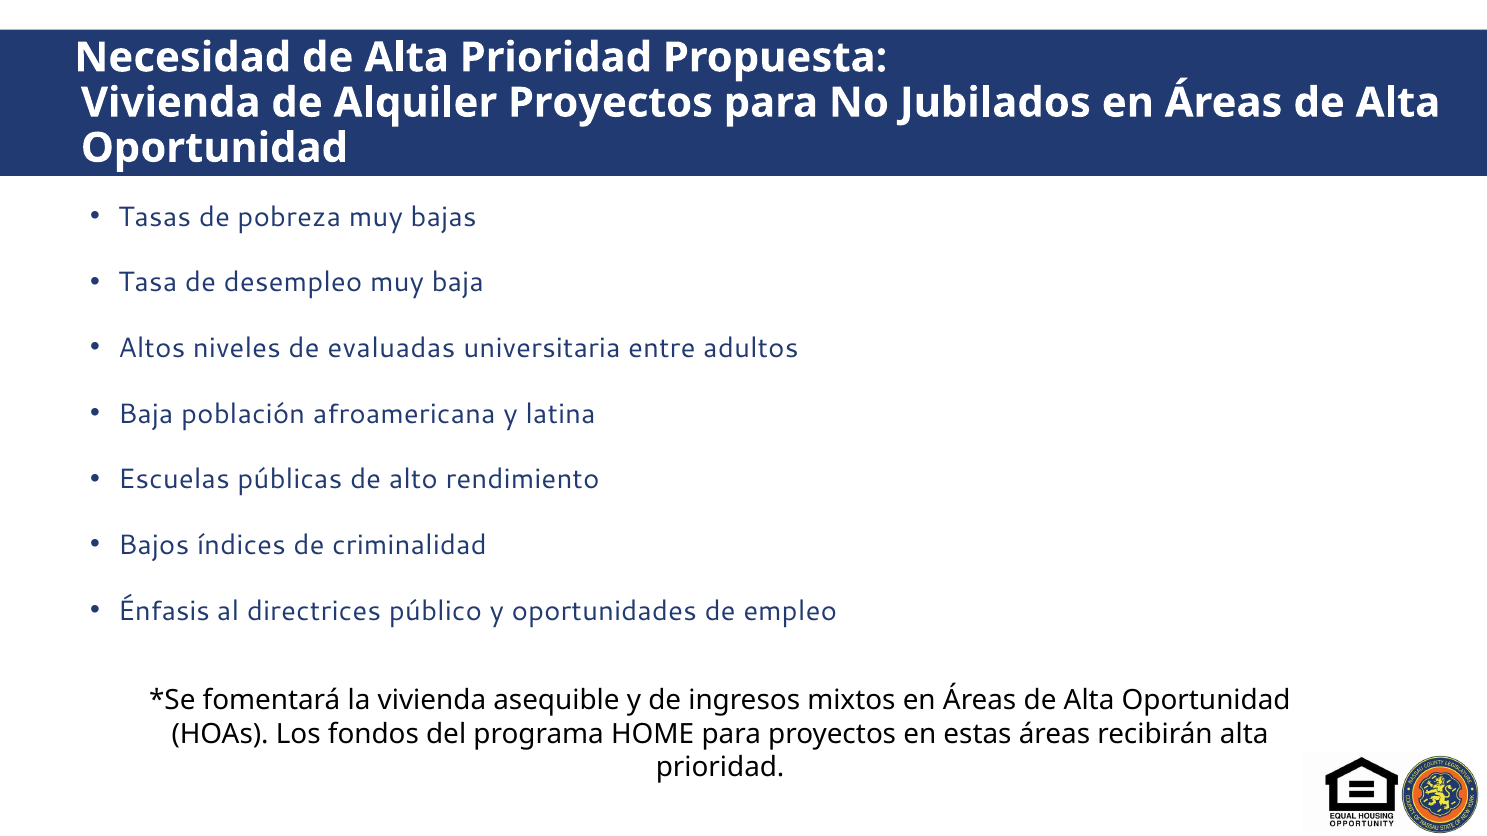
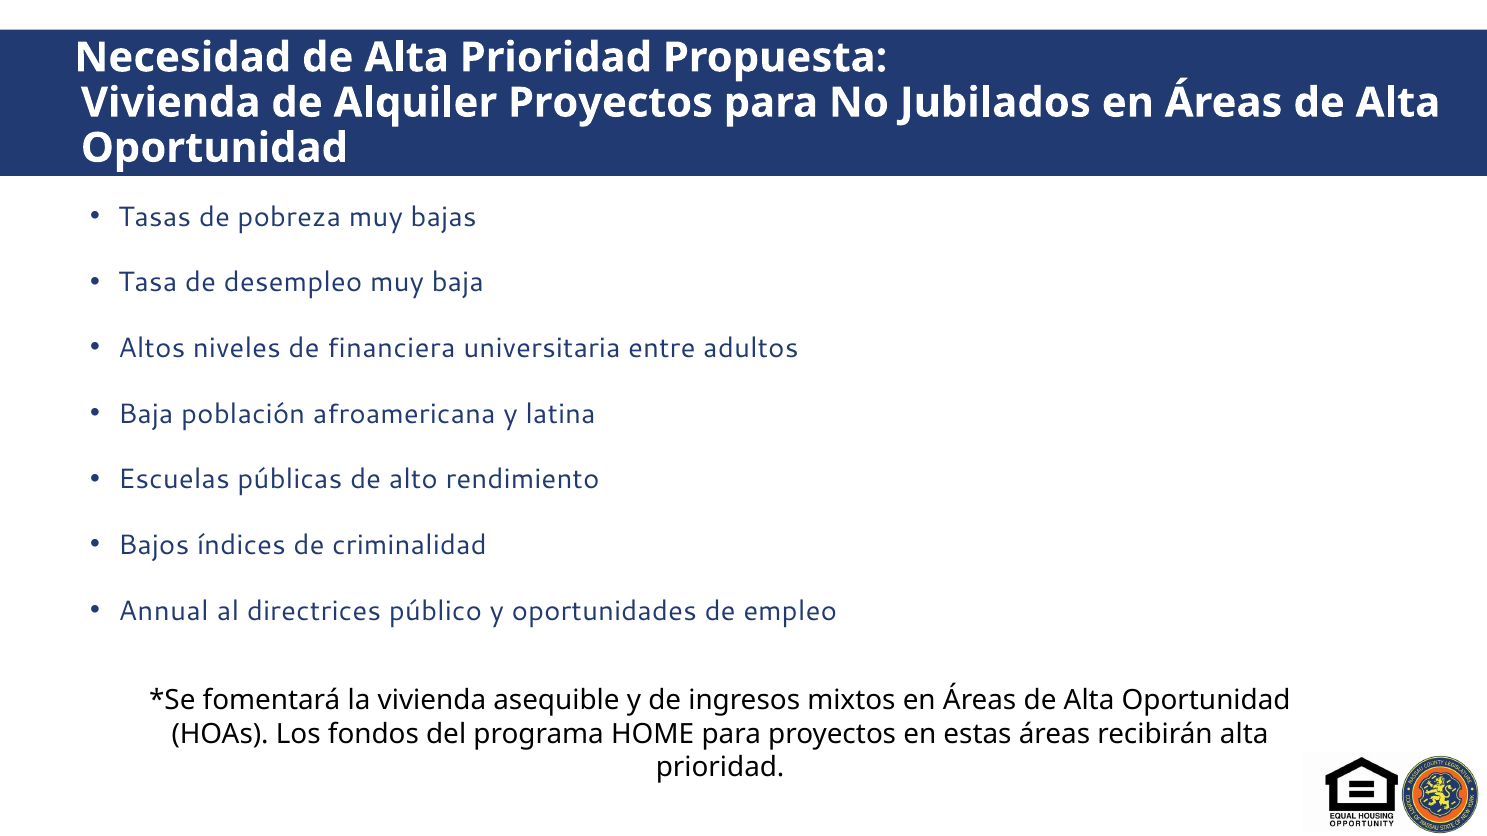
evaluadas: evaluadas -> financiera
Énfasis: Énfasis -> Annual
